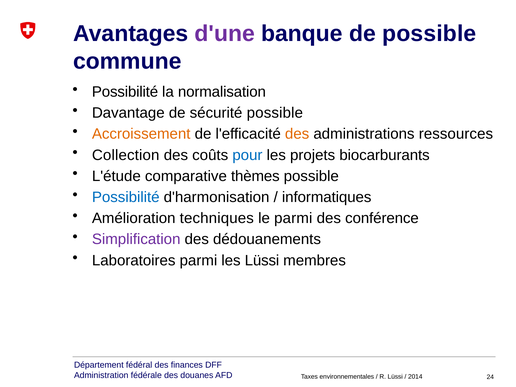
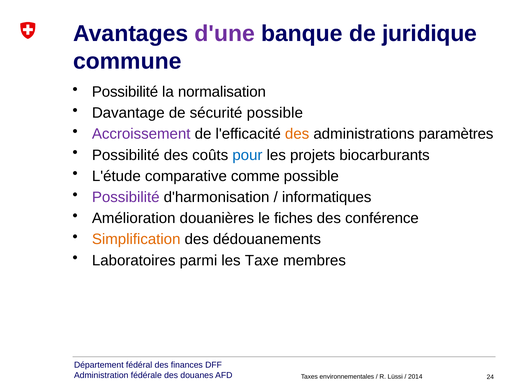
de possible: possible -> juridique
Accroissement colour: orange -> purple
ressources: ressources -> paramètres
Collection at (126, 155): Collection -> Possibilité
thèmes: thèmes -> comme
Possibilité at (126, 197) colour: blue -> purple
techniques: techniques -> douanières
le parmi: parmi -> fiches
Simplification colour: purple -> orange
les Lüssi: Lüssi -> Taxe
